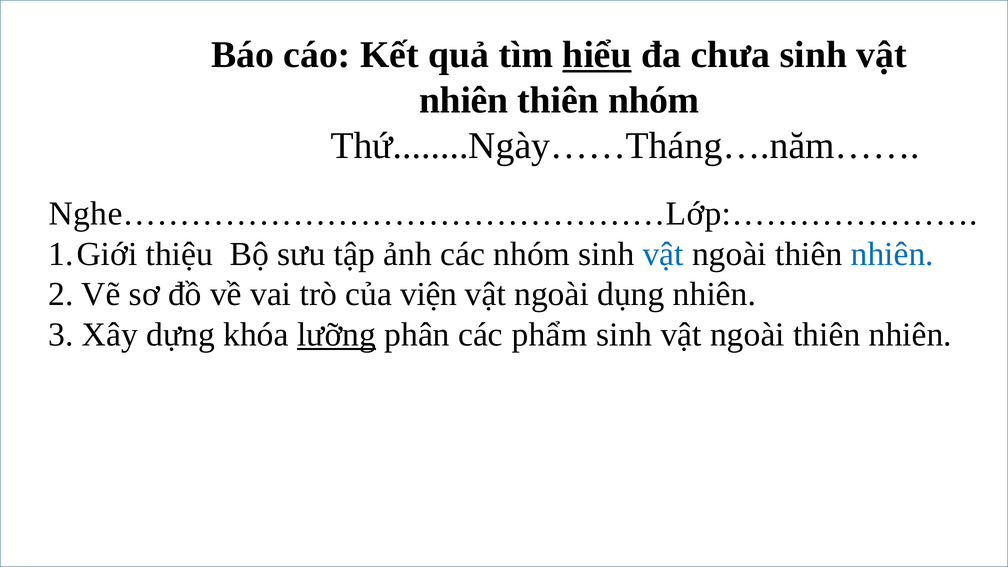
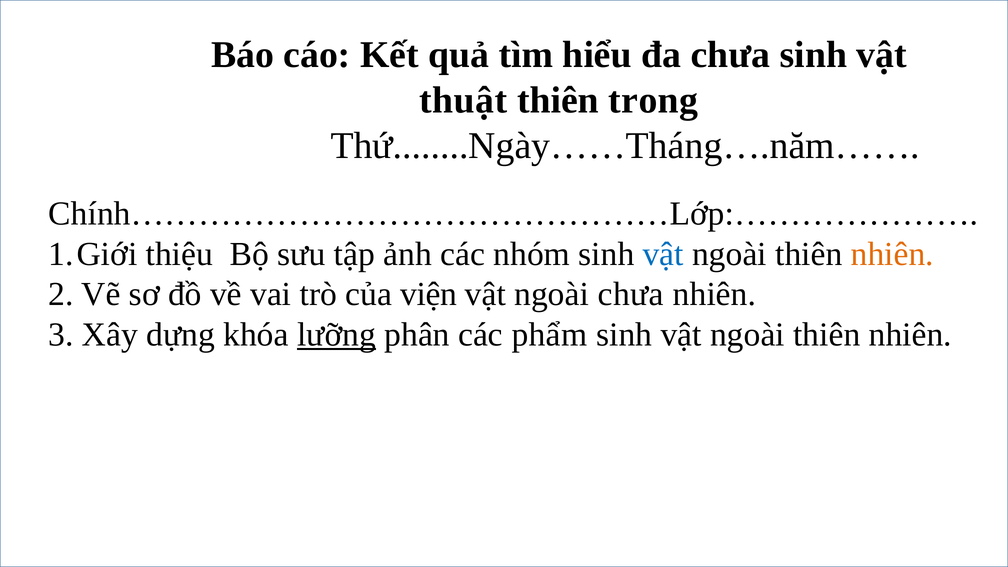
hiểu underline: present -> none
nhiên at (464, 100): nhiên -> thuật
thiên nhóm: nhóm -> trong
Nghe…………………………………………Lớp:…………………: Nghe…………………………………………Lớp:………………… -> Chính…………………………………………Lớp:…………………
nhiên at (892, 254) colour: blue -> orange
ngoài dụng: dụng -> chưa
